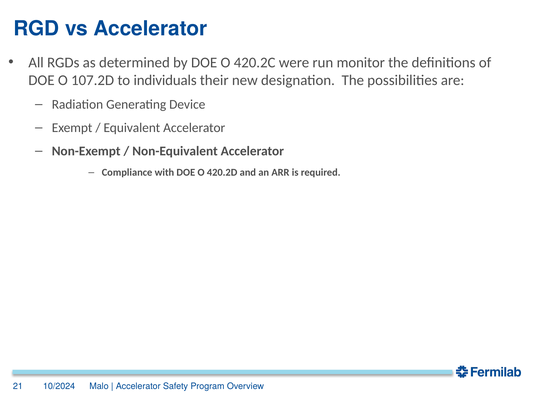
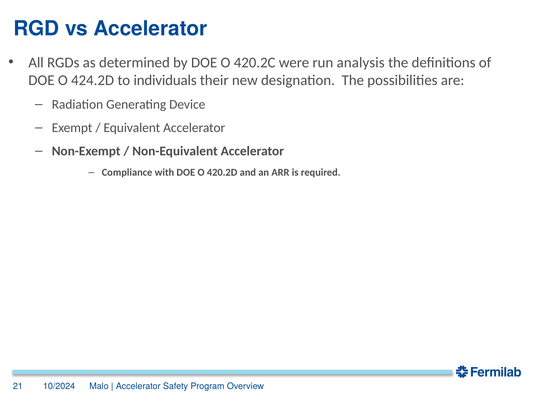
monitor: monitor -> analysis
107.2D: 107.2D -> 424.2D
